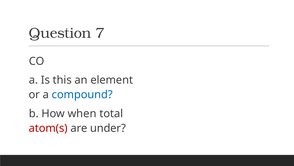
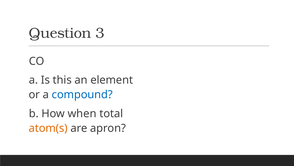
7: 7 -> 3
atom(s colour: red -> orange
under: under -> apron
